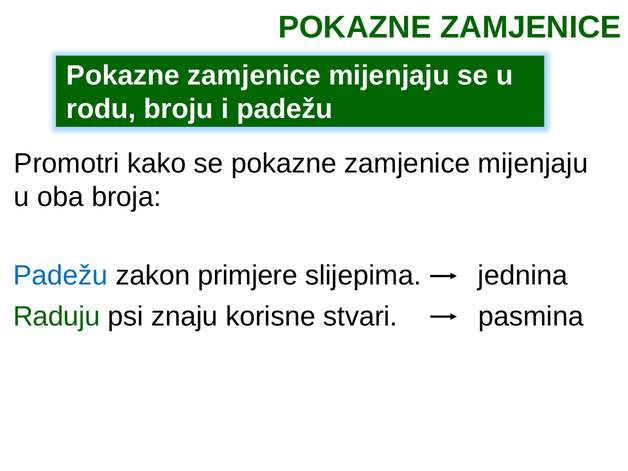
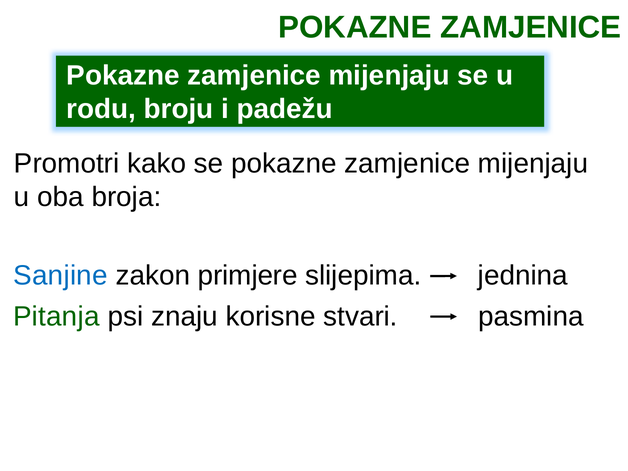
Padežu at (61, 276): Padežu -> Sanjine
Raduju: Raduju -> Pitanja
